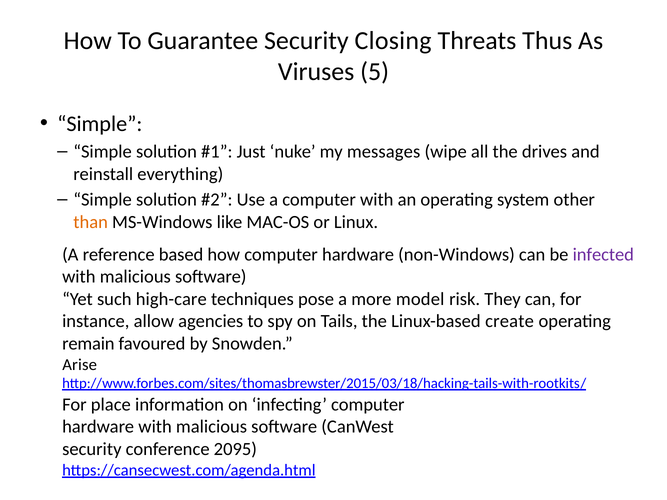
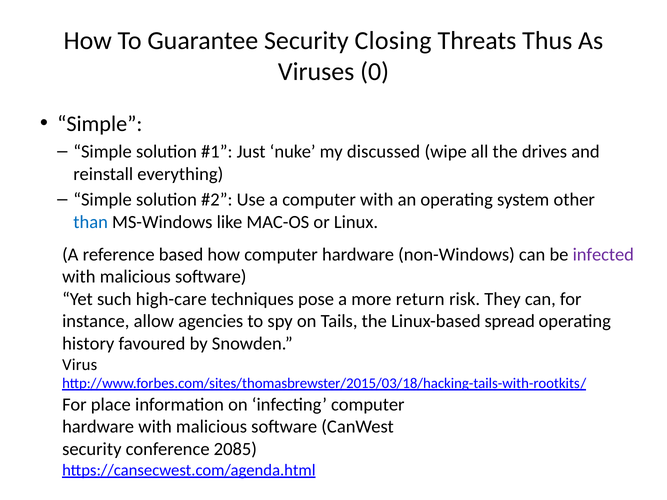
5: 5 -> 0
messages: messages -> discussed
than colour: orange -> blue
model: model -> return
create: create -> spread
remain: remain -> history
Arise: Arise -> Virus
2095: 2095 -> 2085
